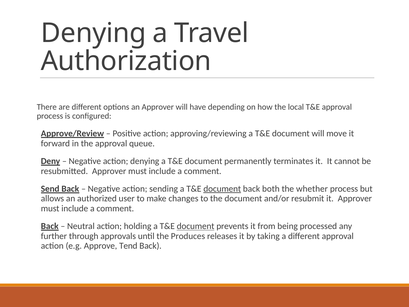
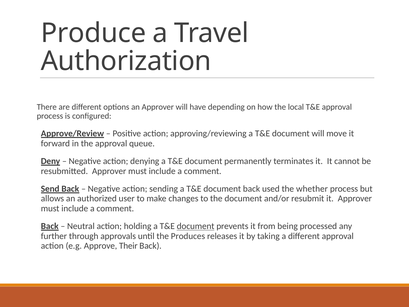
Denying at (94, 33): Denying -> Produce
document at (222, 189) underline: present -> none
both: both -> used
Tend: Tend -> Their
